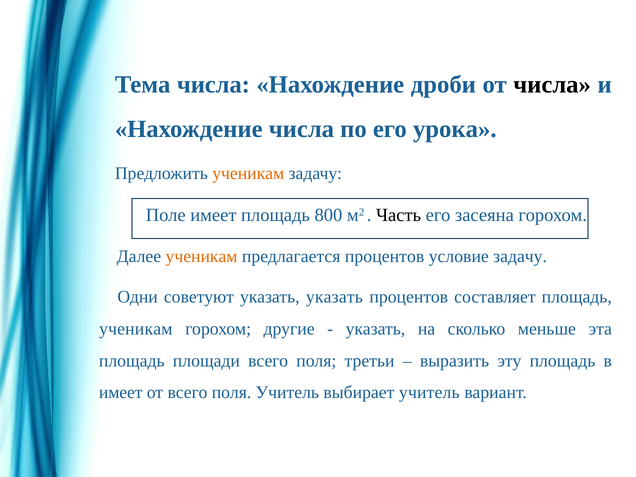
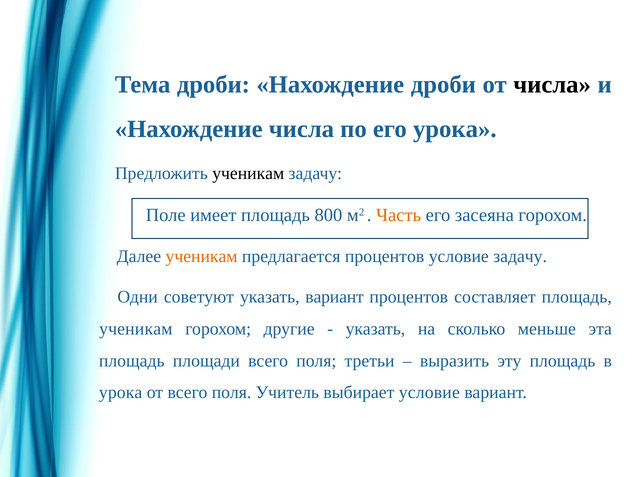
Тема числа: числа -> дроби
ученикам at (248, 173) colour: orange -> black
Часть colour: black -> orange
указать указать: указать -> вариант
имеет at (121, 393): имеет -> урока
выбирает учитель: учитель -> условие
